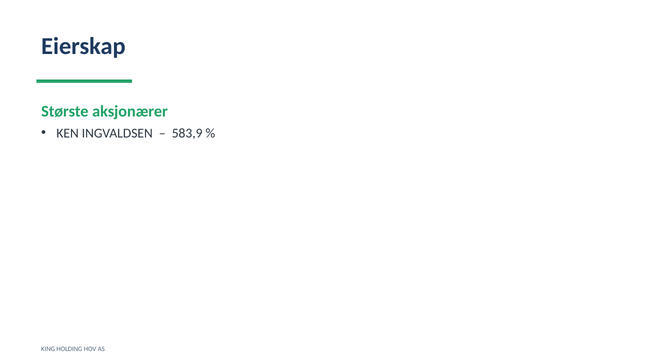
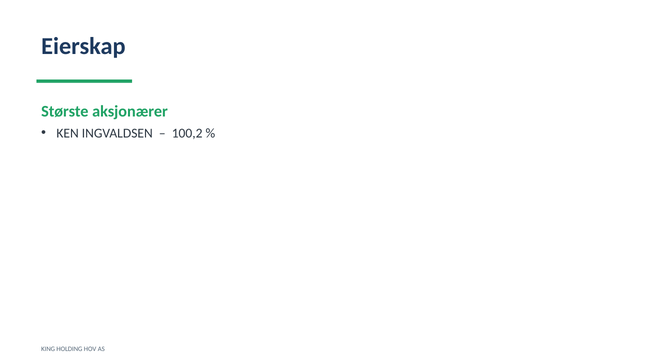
583,9: 583,9 -> 100,2
